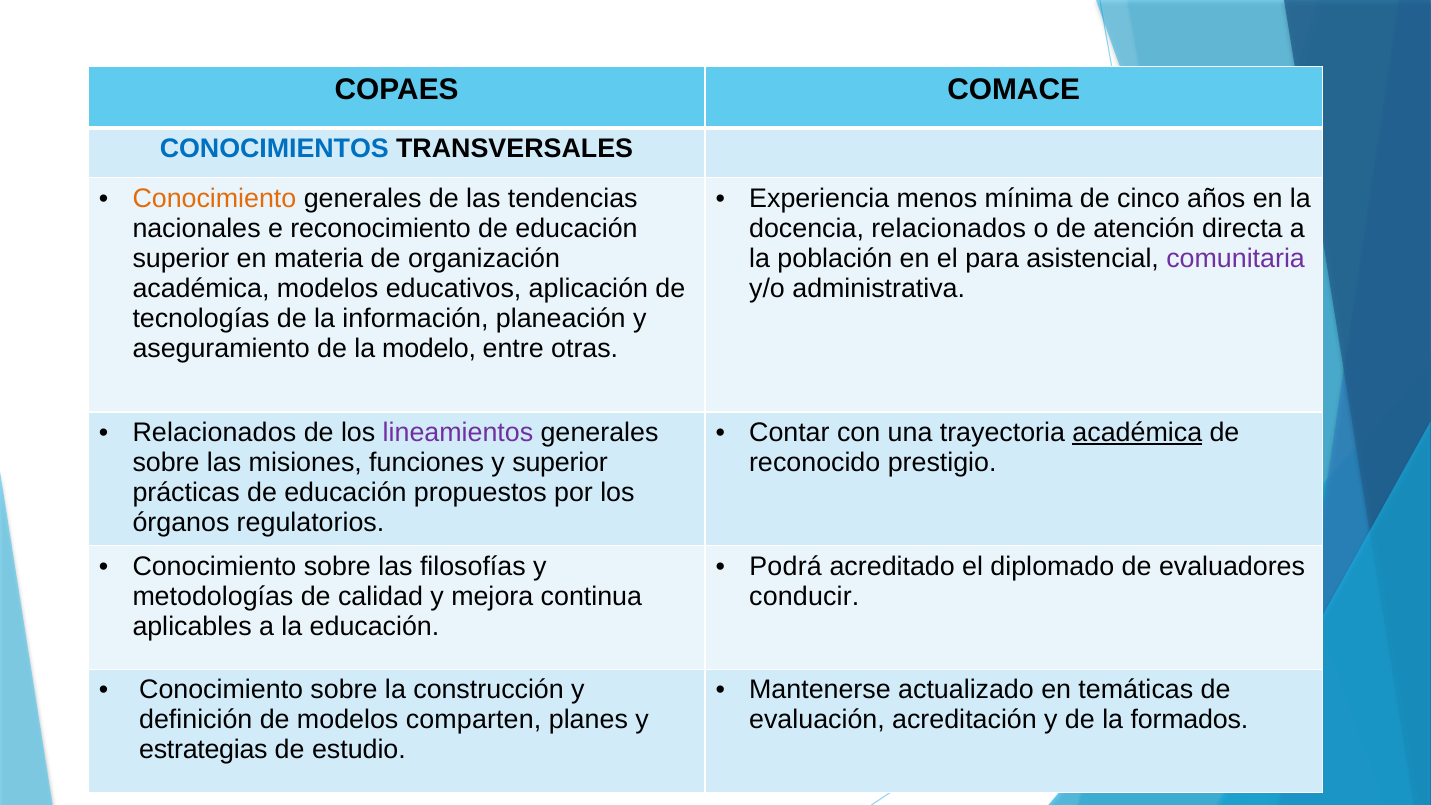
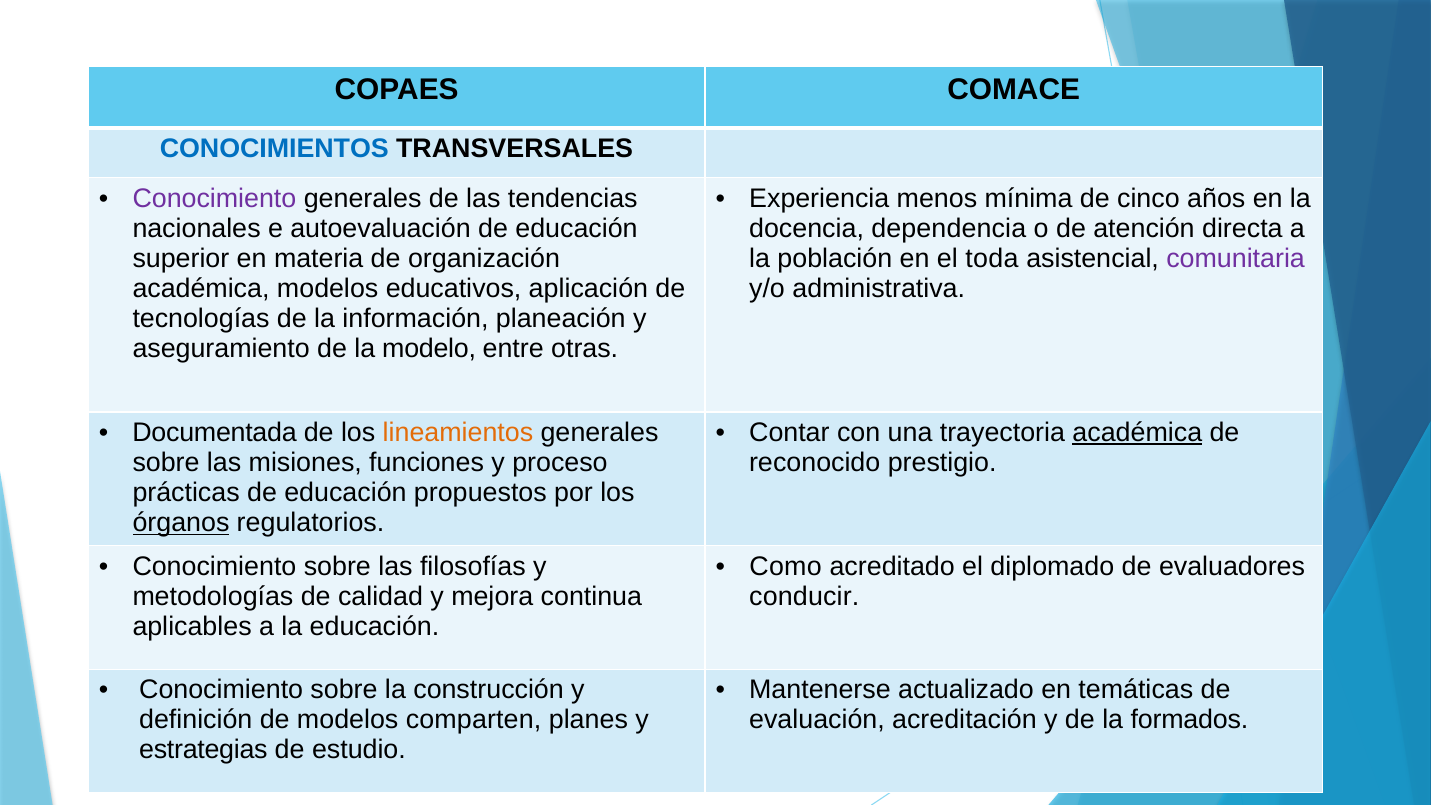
Conocimiento at (214, 198) colour: orange -> purple
reconocimiento: reconocimiento -> autoevaluación
docencia relacionados: relacionados -> dependencia
para: para -> toda
Relacionados at (214, 433): Relacionados -> Documentada
lineamientos colour: purple -> orange
y superior: superior -> proceso
órganos underline: none -> present
Podrá: Podrá -> Como
